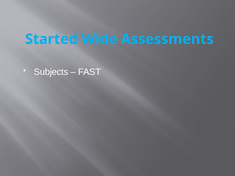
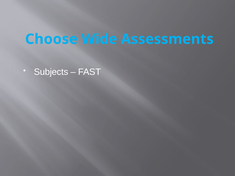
Started: Started -> Choose
